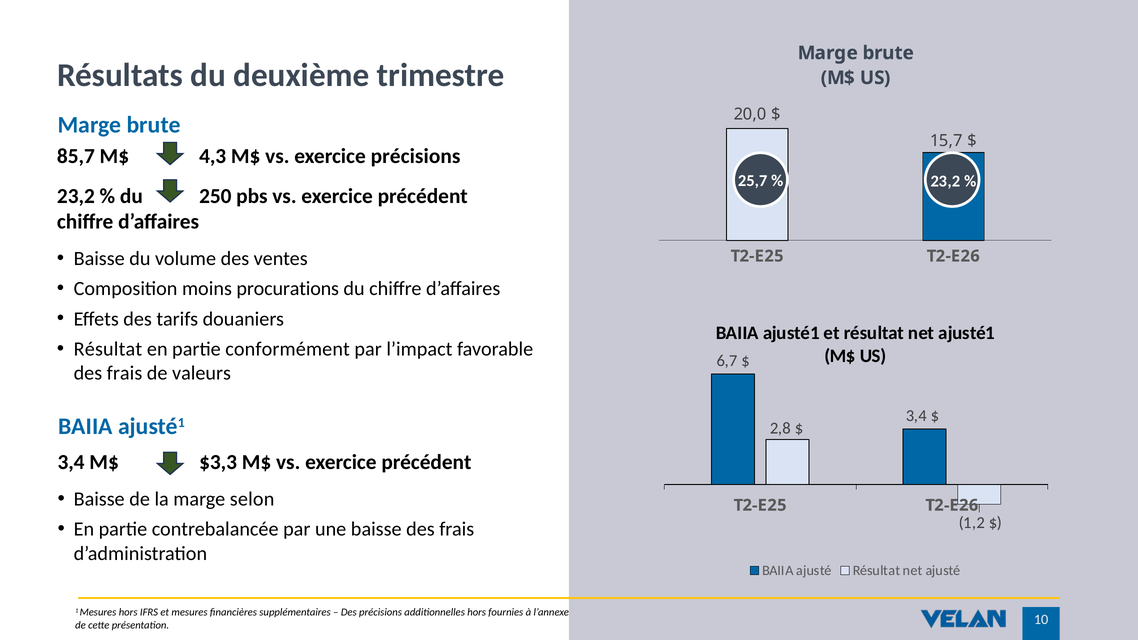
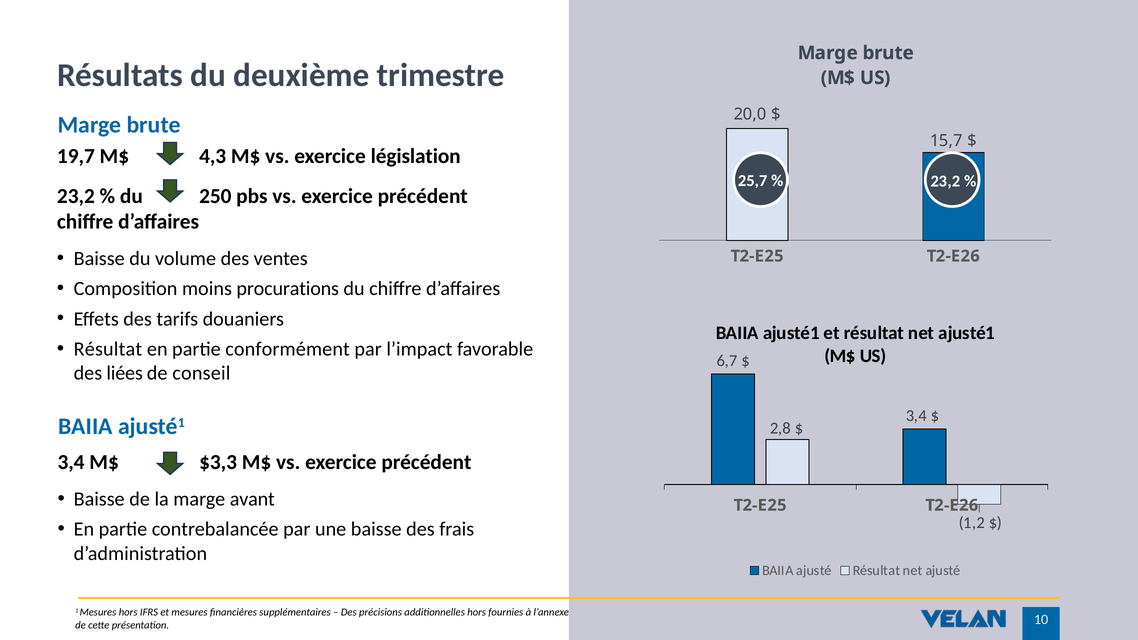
85,7: 85,7 -> 19,7
exercice précisions: précisions -> législation
frais at (124, 373): frais -> liées
valeurs: valeurs -> conseil
selon: selon -> avant
